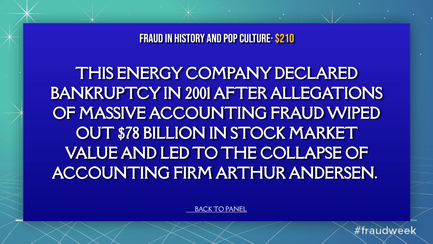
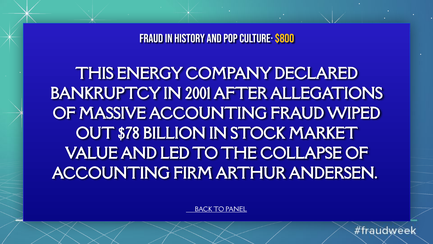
$210: $210 -> $800
